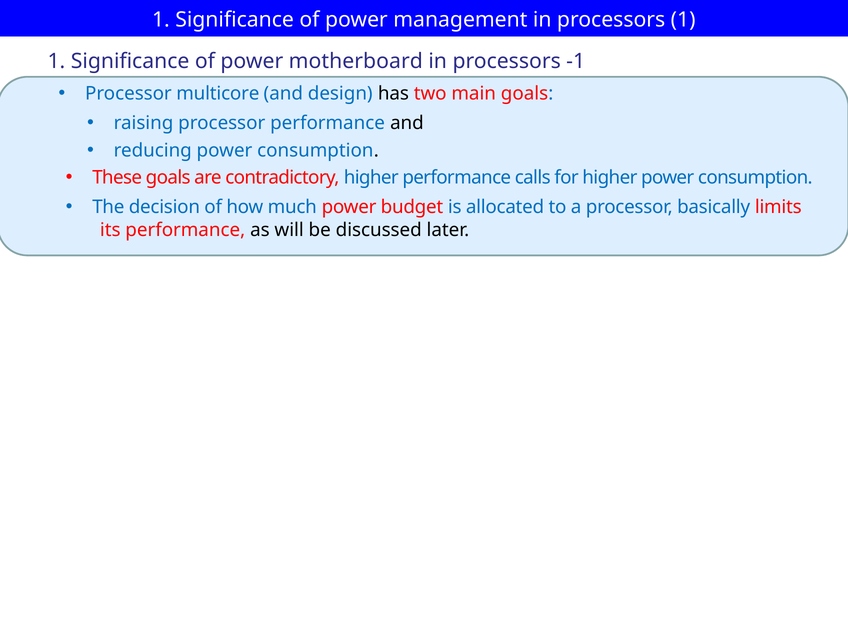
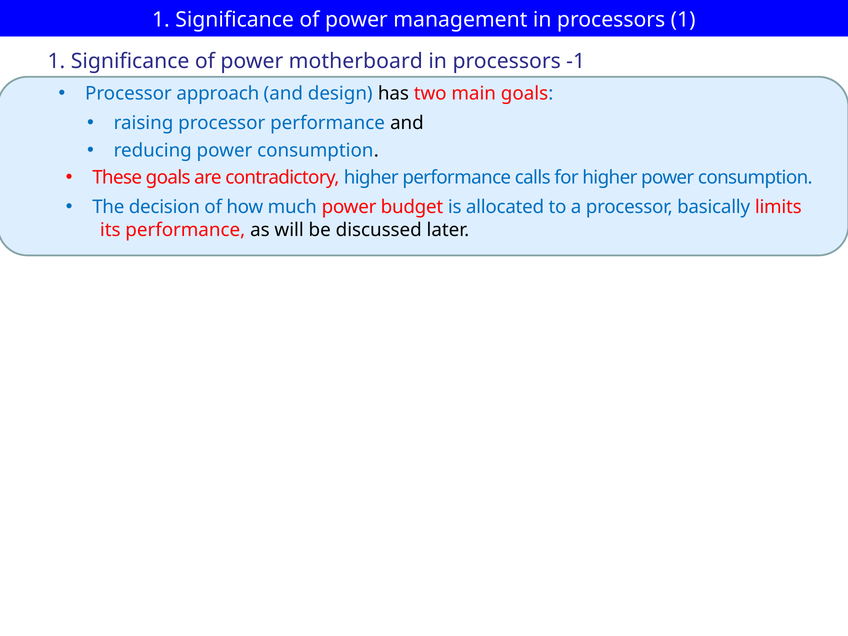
multicore: multicore -> approach
